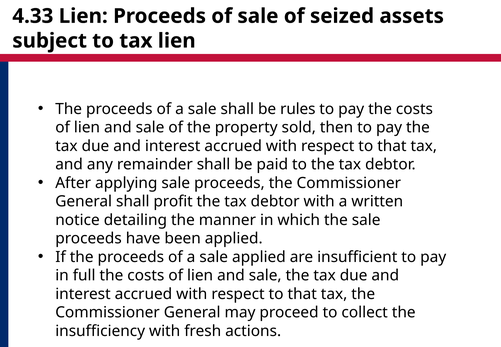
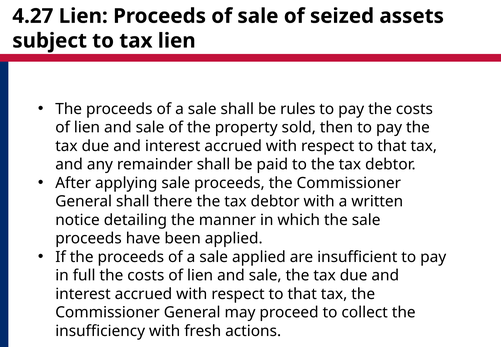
4.33: 4.33 -> 4.27
profit: profit -> there
